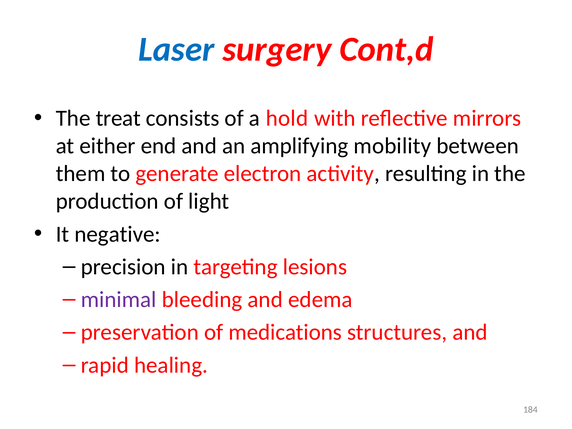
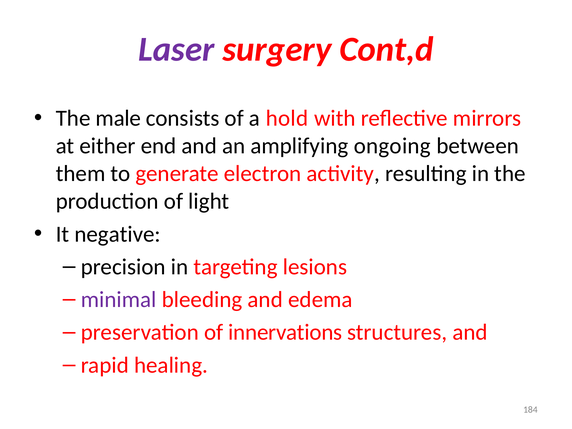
Laser colour: blue -> purple
treat: treat -> male
mobility: mobility -> ongoing
medications: medications -> innervations
